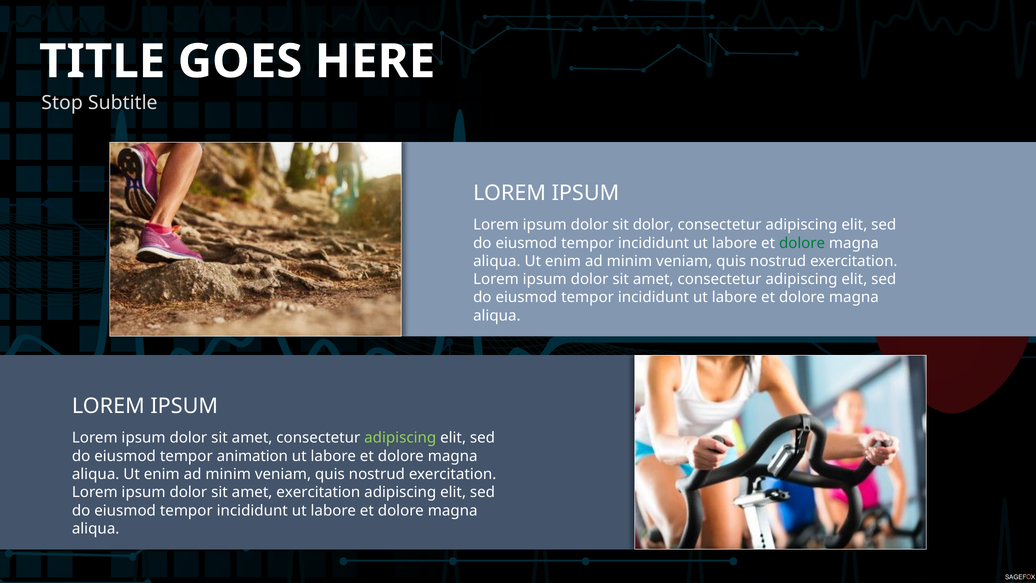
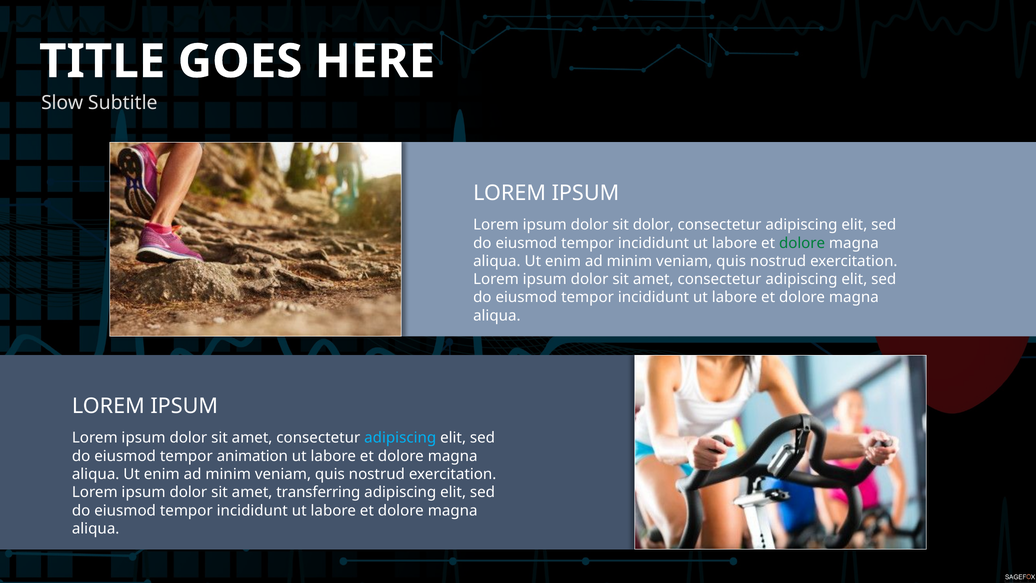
Stop: Stop -> Slow
adipiscing at (400, 438) colour: light green -> light blue
amet exercitation: exercitation -> transferring
